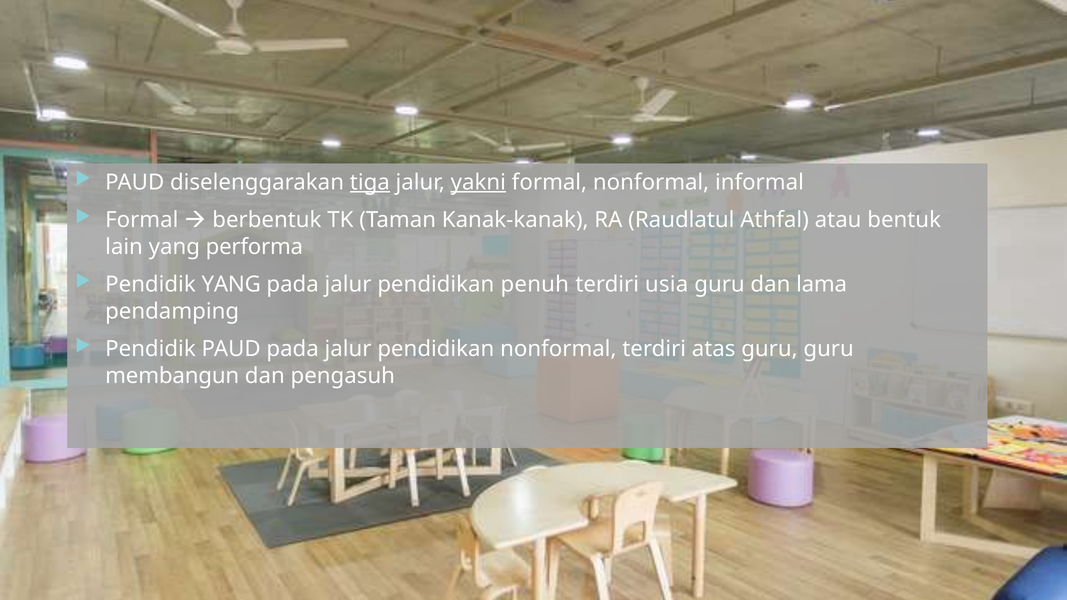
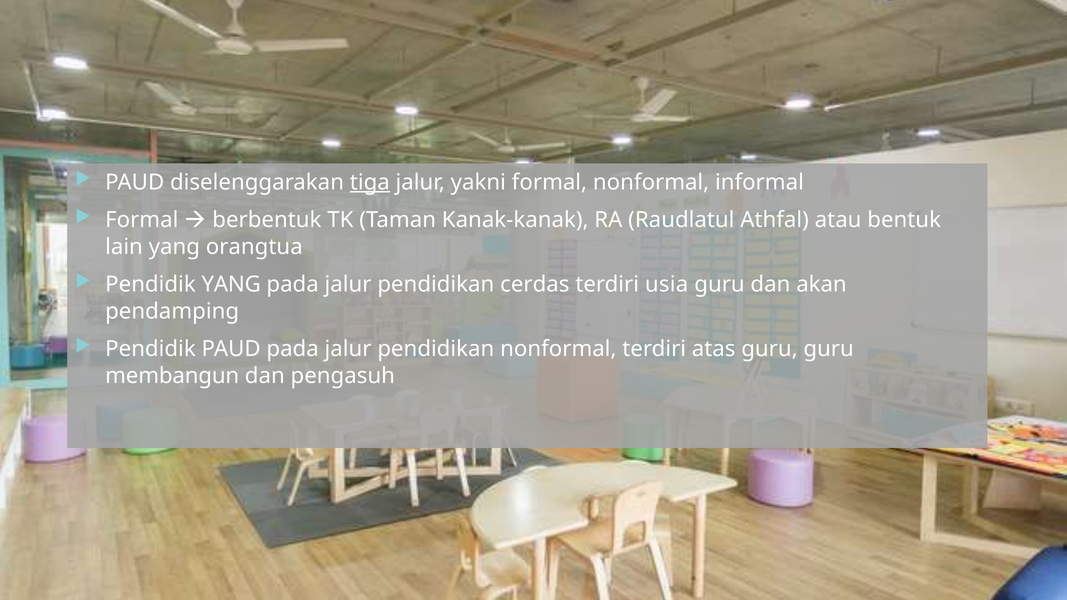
yakni underline: present -> none
performa: performa -> orangtua
penuh: penuh -> cerdas
lama: lama -> akan
